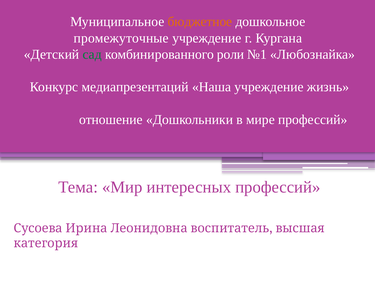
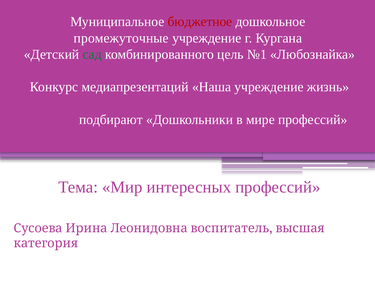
бюджетное colour: orange -> red
роли: роли -> цель
отношение: отношение -> подбирают
